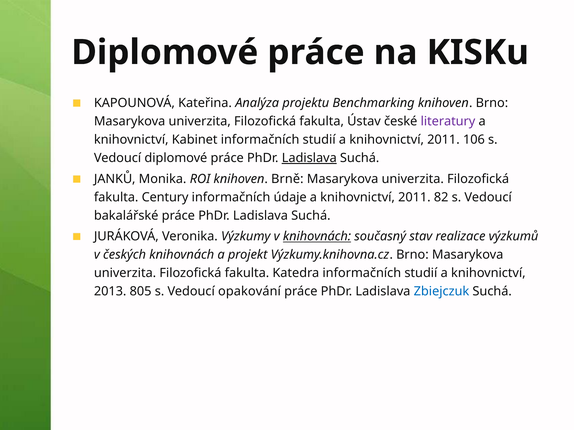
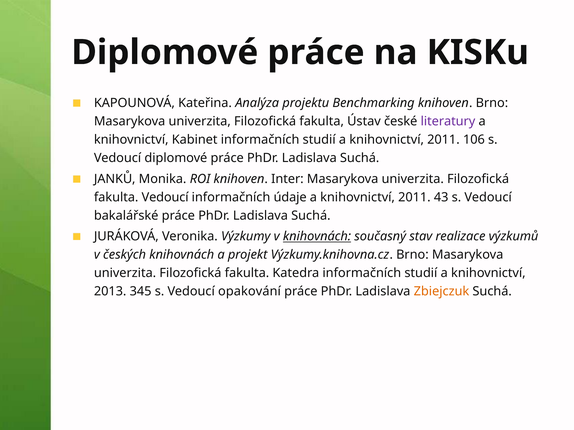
Ladislava at (309, 158) underline: present -> none
Brně: Brně -> Inter
fakulta Century: Century -> Vedoucí
82: 82 -> 43
805: 805 -> 345
Zbiejczuk colour: blue -> orange
